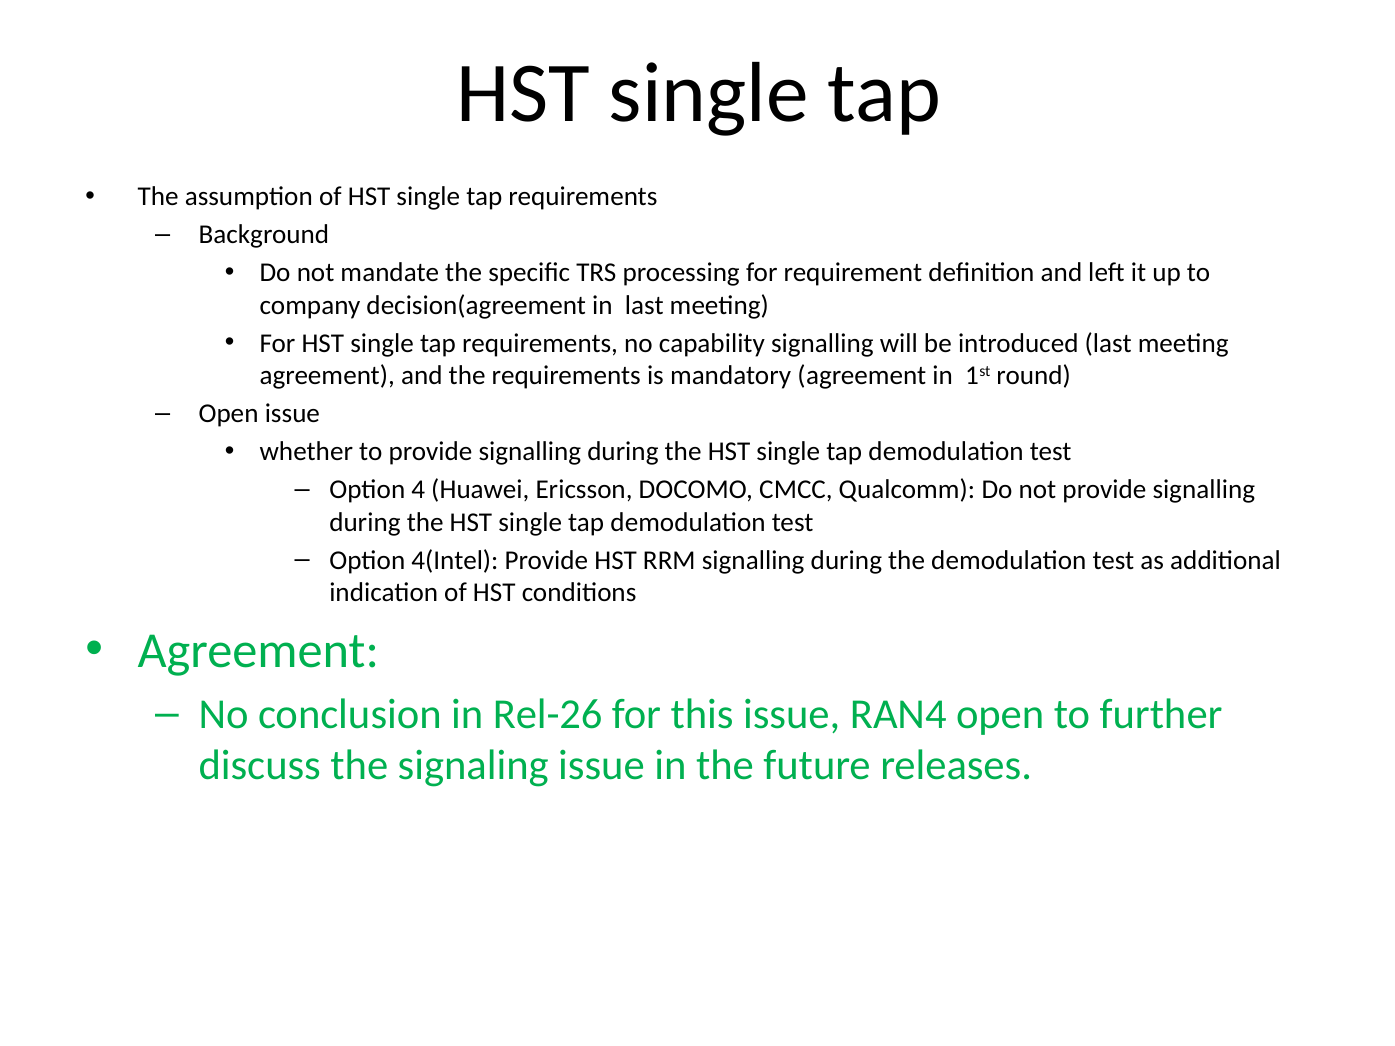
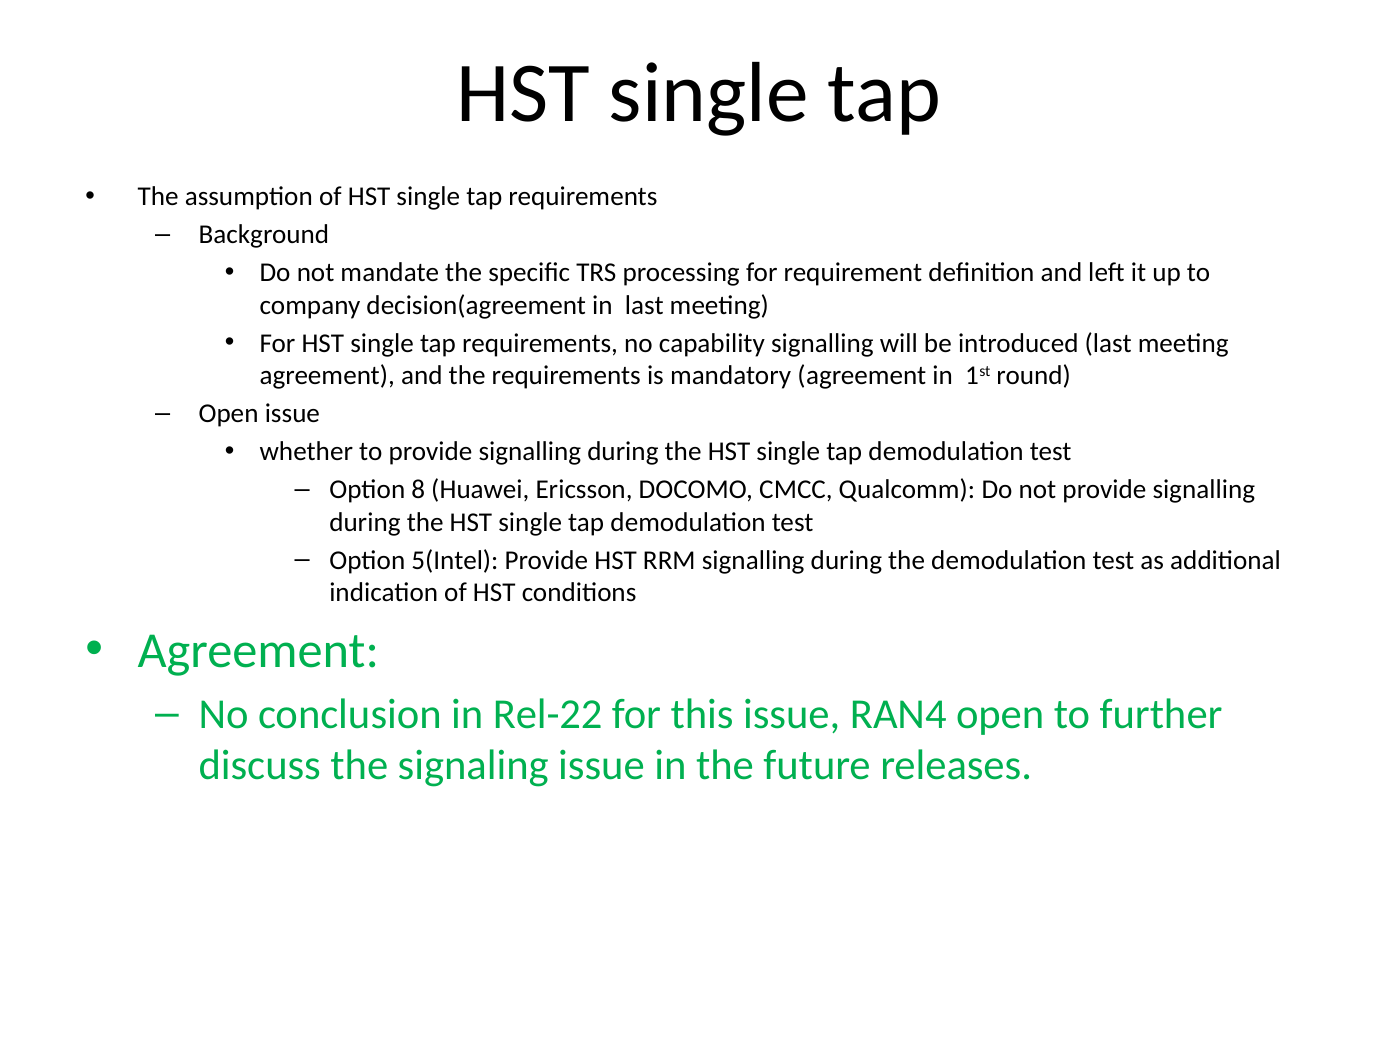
4: 4 -> 8
4(Intel: 4(Intel -> 5(Intel
Rel-26: Rel-26 -> Rel-22
